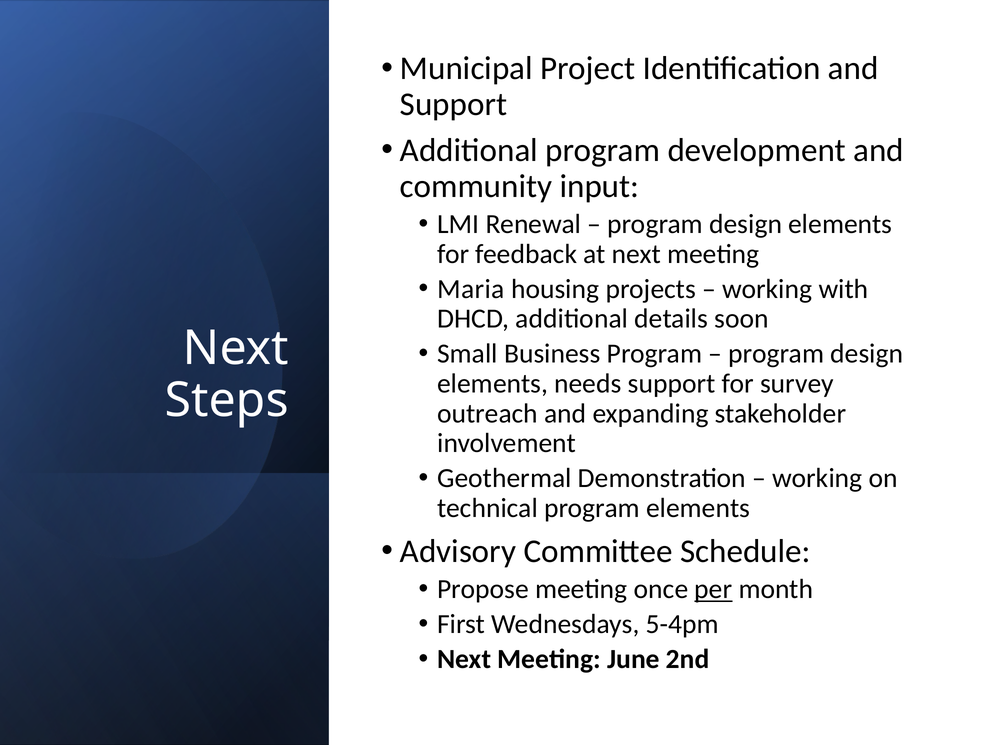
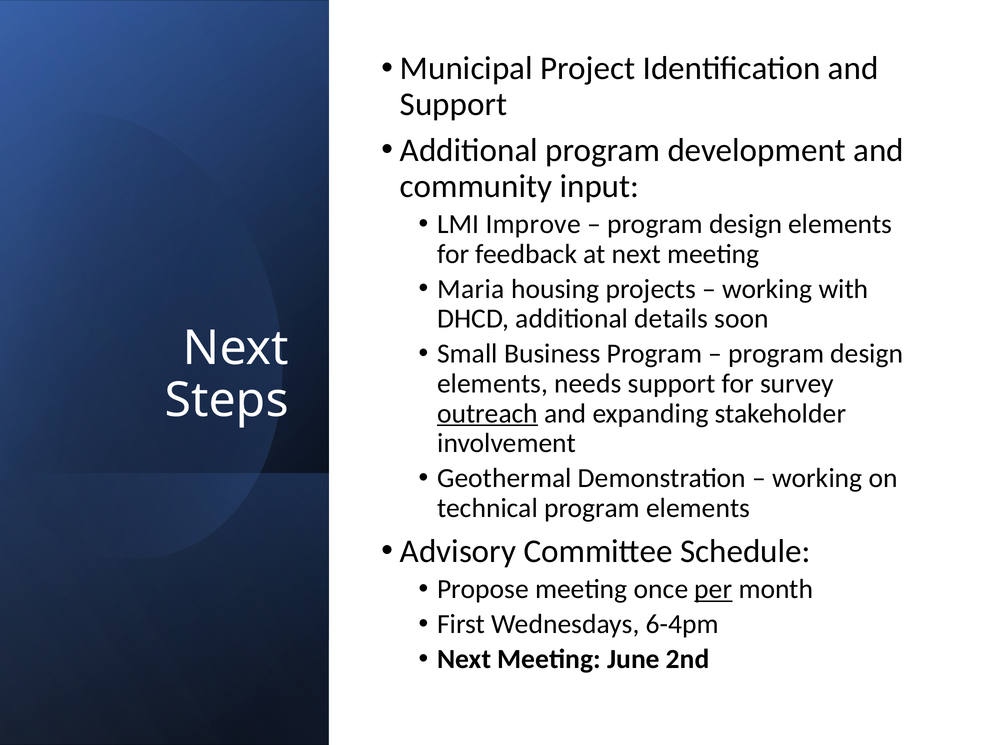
Renewal: Renewal -> Improve
outreach underline: none -> present
5-4pm: 5-4pm -> 6-4pm
